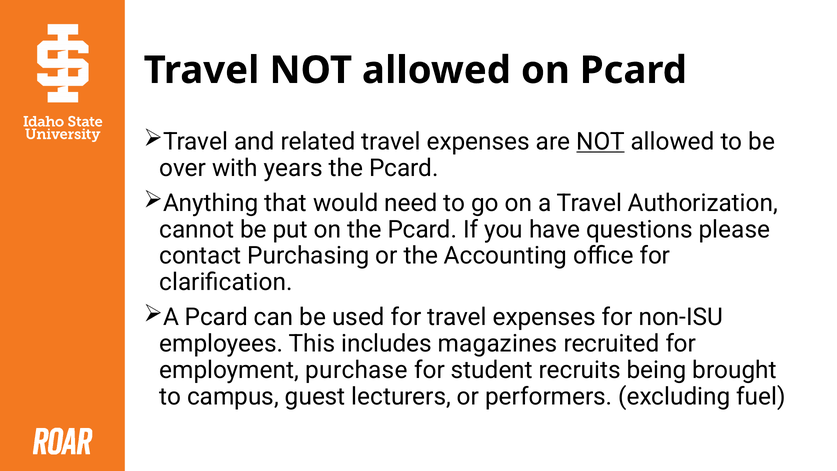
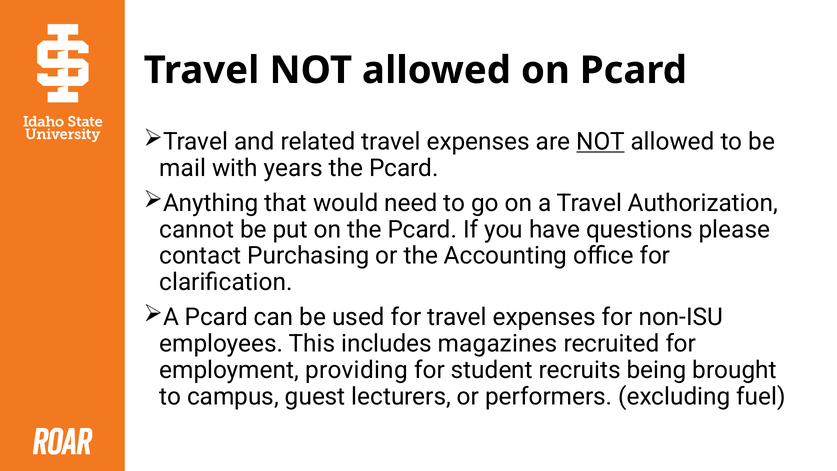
over: over -> mail
purchase: purchase -> providing
